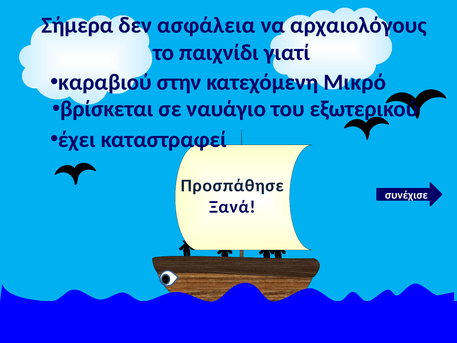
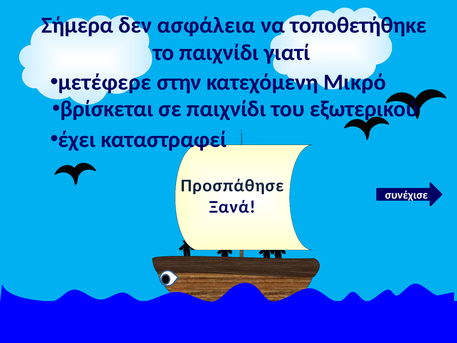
αρχαιολόγους: αρχαιολόγους -> τοποθετήθηκε
καραβιού: καραβιού -> μετέφερε
σε ναυάγιο: ναυάγιο -> παιχνίδι
